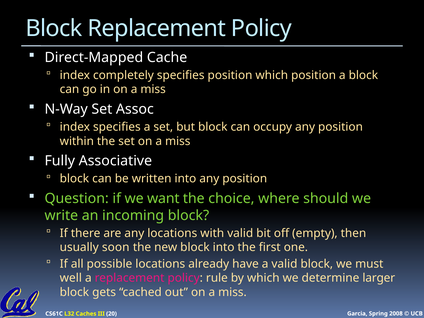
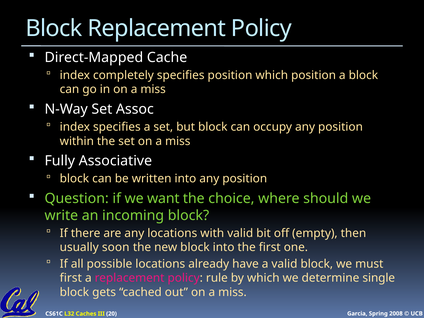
well at (71, 278): well -> first
larger: larger -> single
